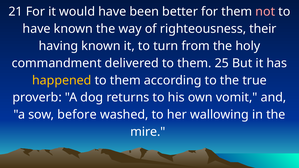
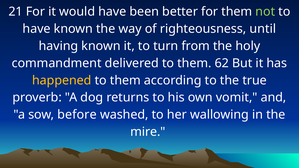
not colour: pink -> light green
their: their -> until
25: 25 -> 62
